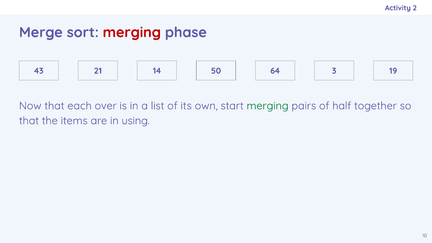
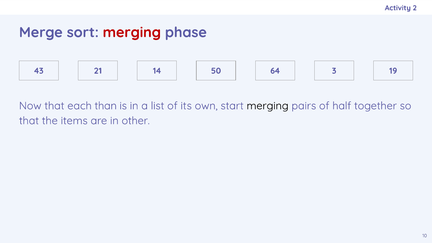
over: over -> than
merging at (268, 106) colour: green -> black
using: using -> other
